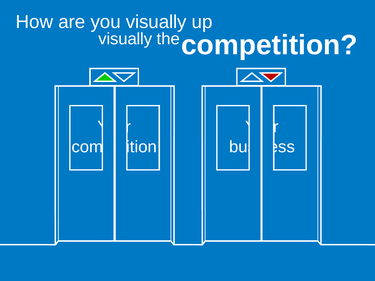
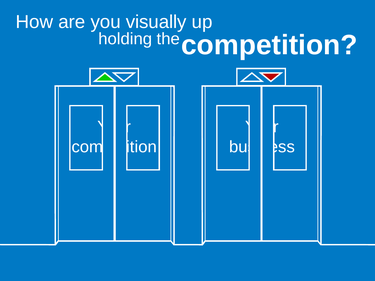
visually at (125, 39): visually -> holding
